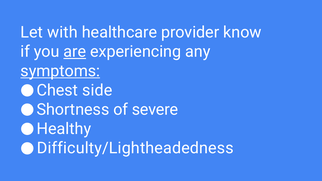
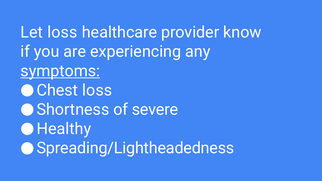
Let with: with -> loss
are underline: present -> none
Chest side: side -> loss
Difficulty/Lightheadedness: Difficulty/Lightheadedness -> Spreading/Lightheadedness
